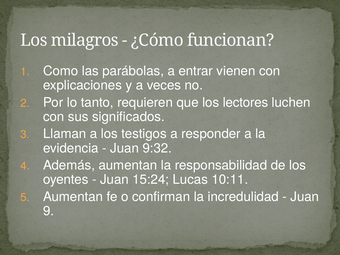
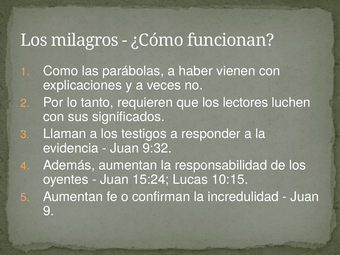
entrar: entrar -> haber
10:11: 10:11 -> 10:15
